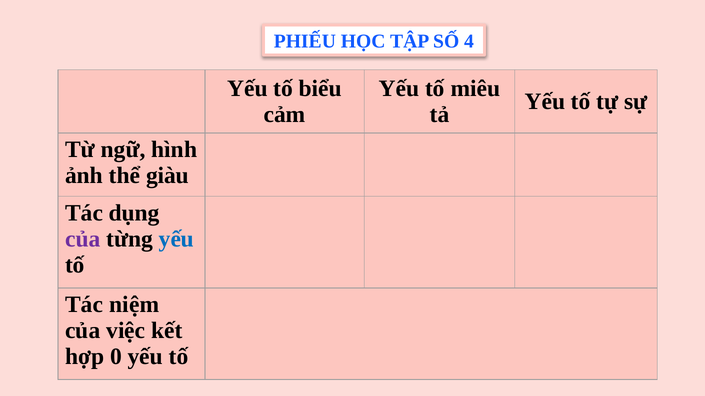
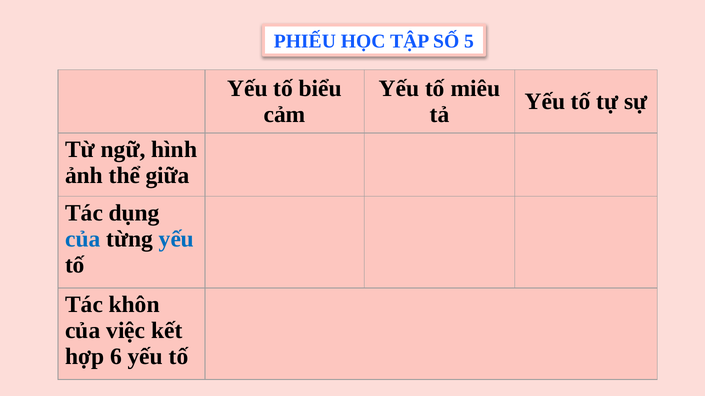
4: 4 -> 5
giàu: giàu -> giữa
của at (83, 239) colour: purple -> blue
niệm: niệm -> khôn
0: 0 -> 6
